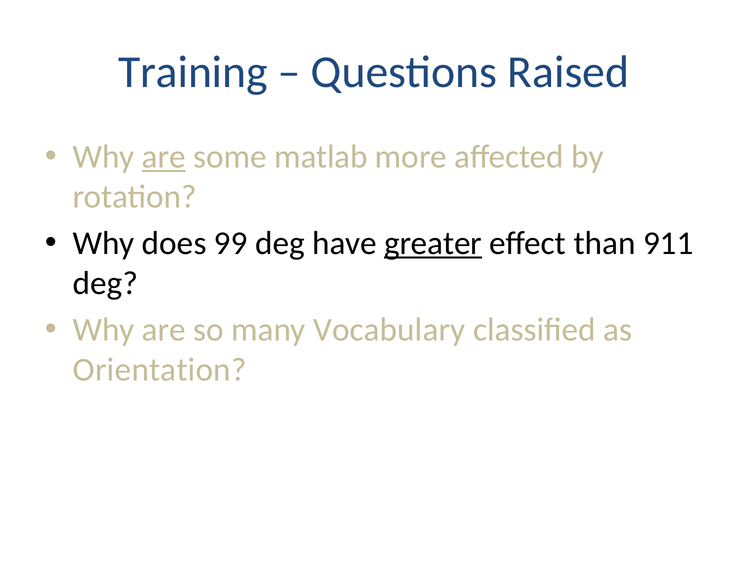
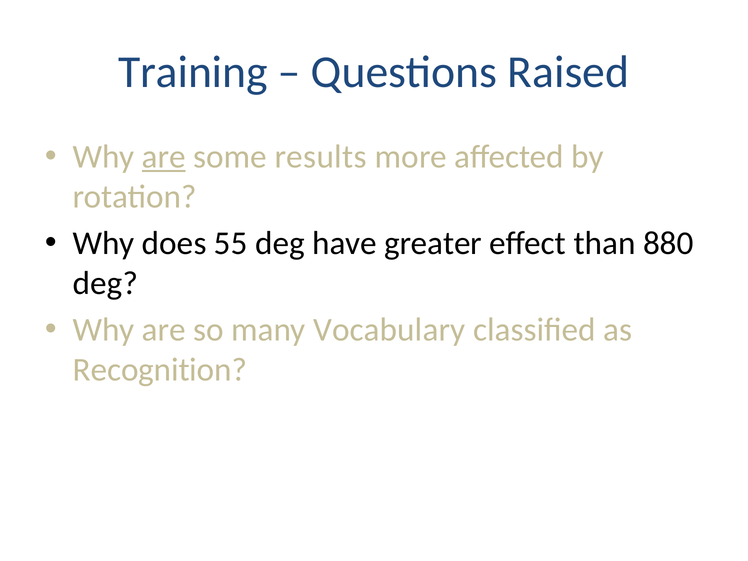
matlab: matlab -> results
99: 99 -> 55
greater underline: present -> none
911: 911 -> 880
Orientation: Orientation -> Recognition
